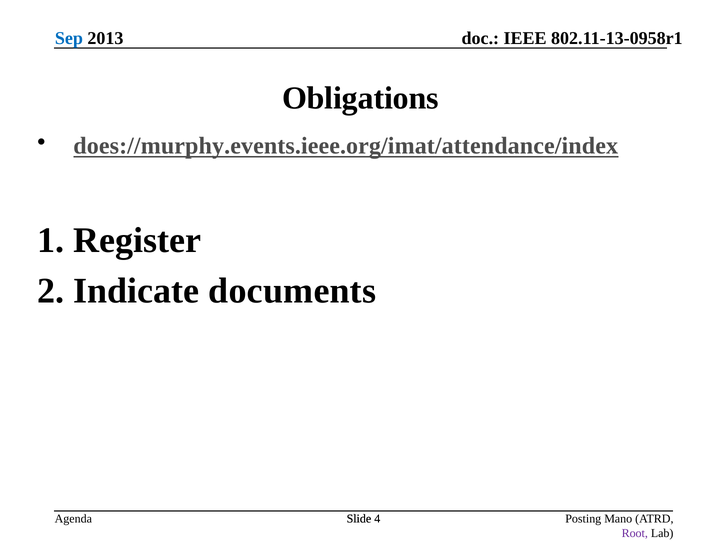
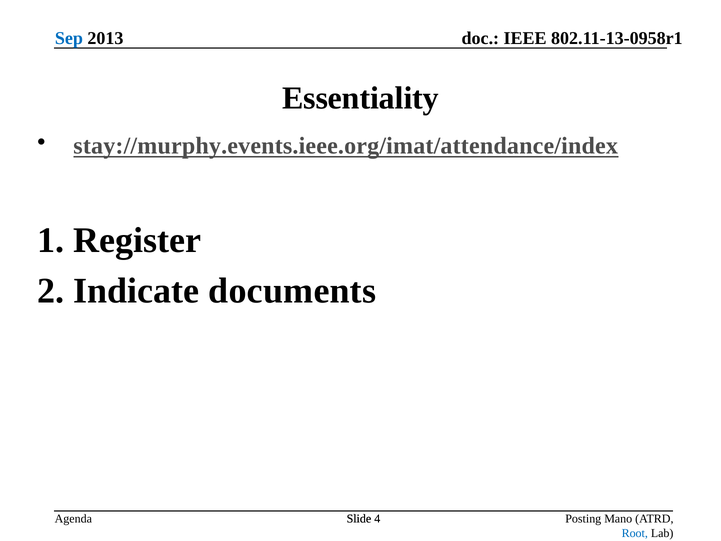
Obligations: Obligations -> Essentiality
does://murphy.events.ieee.org/imat/attendance/index: does://murphy.events.ieee.org/imat/attendance/index -> stay://murphy.events.ieee.org/imat/attendance/index
Root colour: purple -> blue
